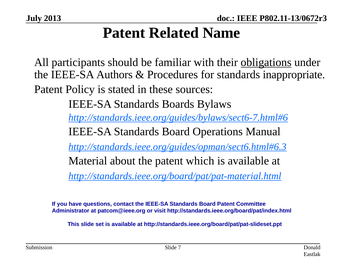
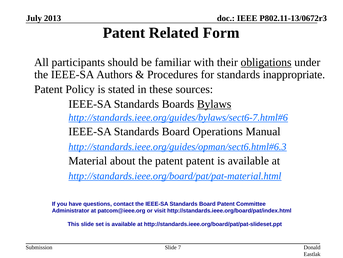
Name: Name -> Form
Bylaws underline: none -> present
patent which: which -> patent
